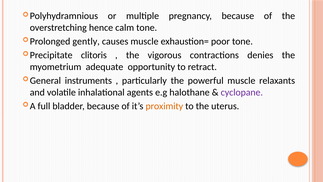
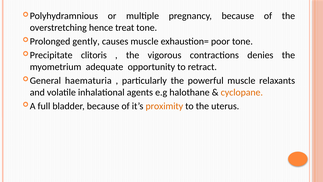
calm: calm -> treat
instruments: instruments -> haematuria
cyclopane colour: purple -> orange
